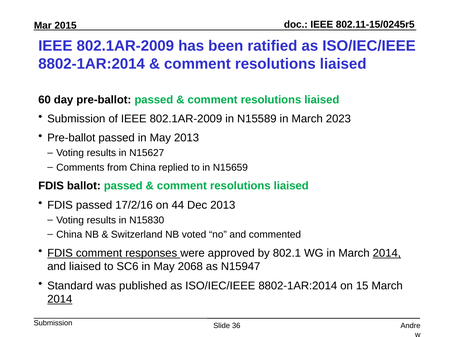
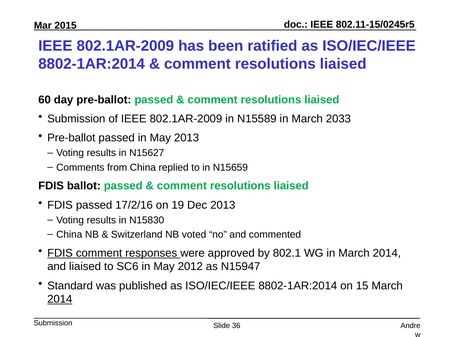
2023: 2023 -> 2033
44: 44 -> 19
2014 at (387, 253) underline: present -> none
2068: 2068 -> 2012
